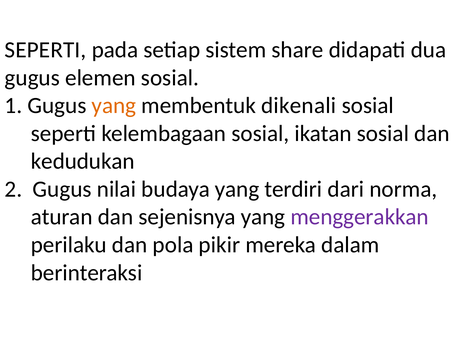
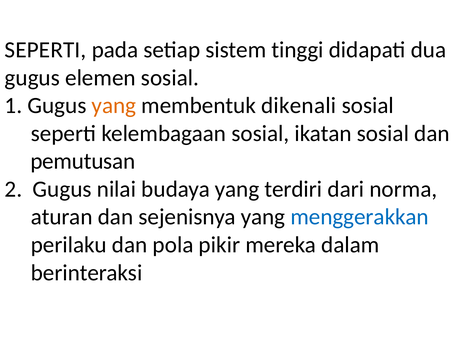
share: share -> tinggi
kedudukan: kedudukan -> pemutusan
menggerakkan colour: purple -> blue
